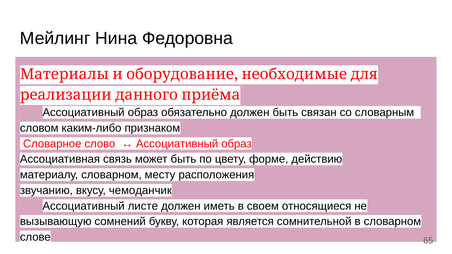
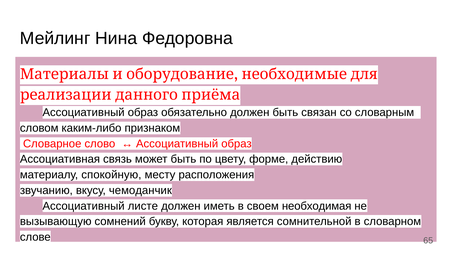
материалу словарном: словарном -> спокойную
относящиеся: относящиеся -> необходимая
